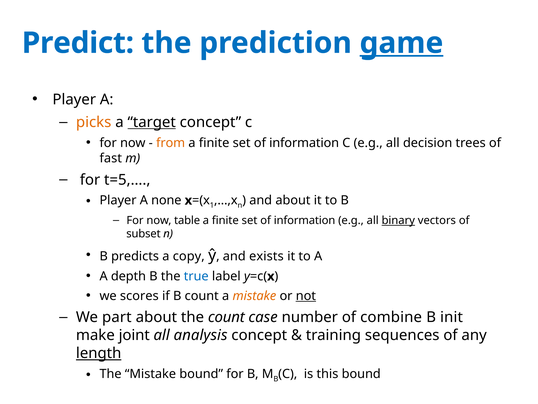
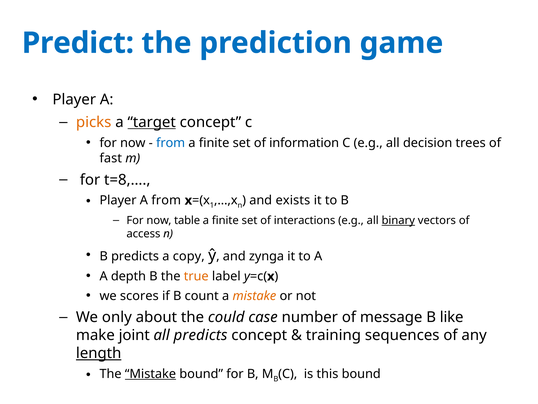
game underline: present -> none
from at (171, 143) colour: orange -> blue
t=5,…: t=5,… -> t=8,…
A none: none -> from
and about: about -> exists
information at (305, 220): information -> interactions
subset: subset -> access
exists: exists -> zynga
true colour: blue -> orange
not underline: present -> none
part: part -> only
the count: count -> could
combine: combine -> message
init: init -> like
all analysis: analysis -> predicts
Mistake at (150, 374) underline: none -> present
